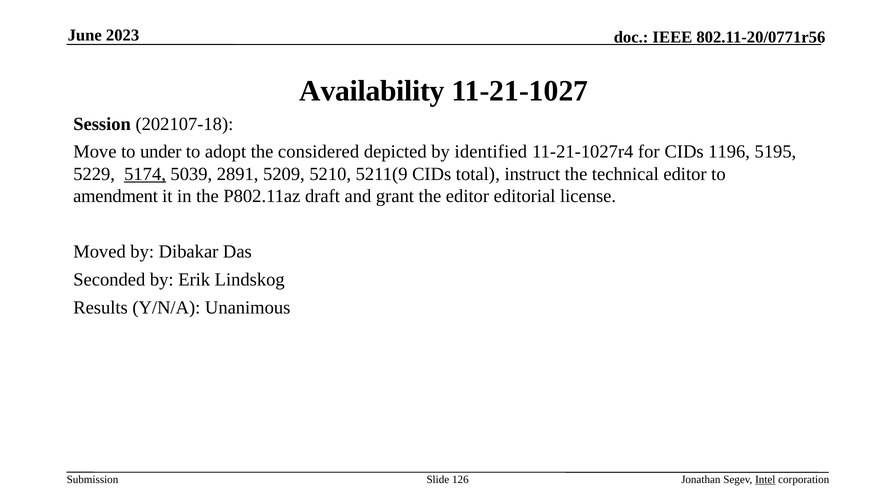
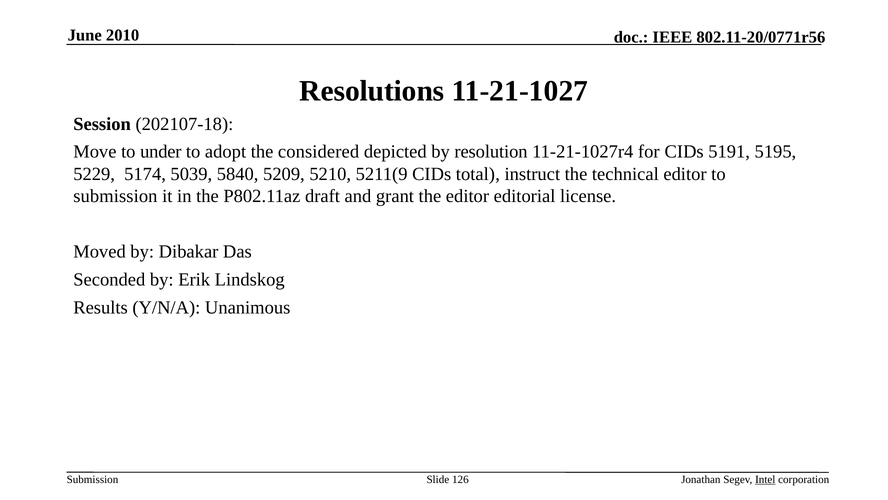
2023: 2023 -> 2010
Availability: Availability -> Resolutions
identified: identified -> resolution
1196: 1196 -> 5191
5174 underline: present -> none
2891: 2891 -> 5840
amendment at (116, 196): amendment -> submission
